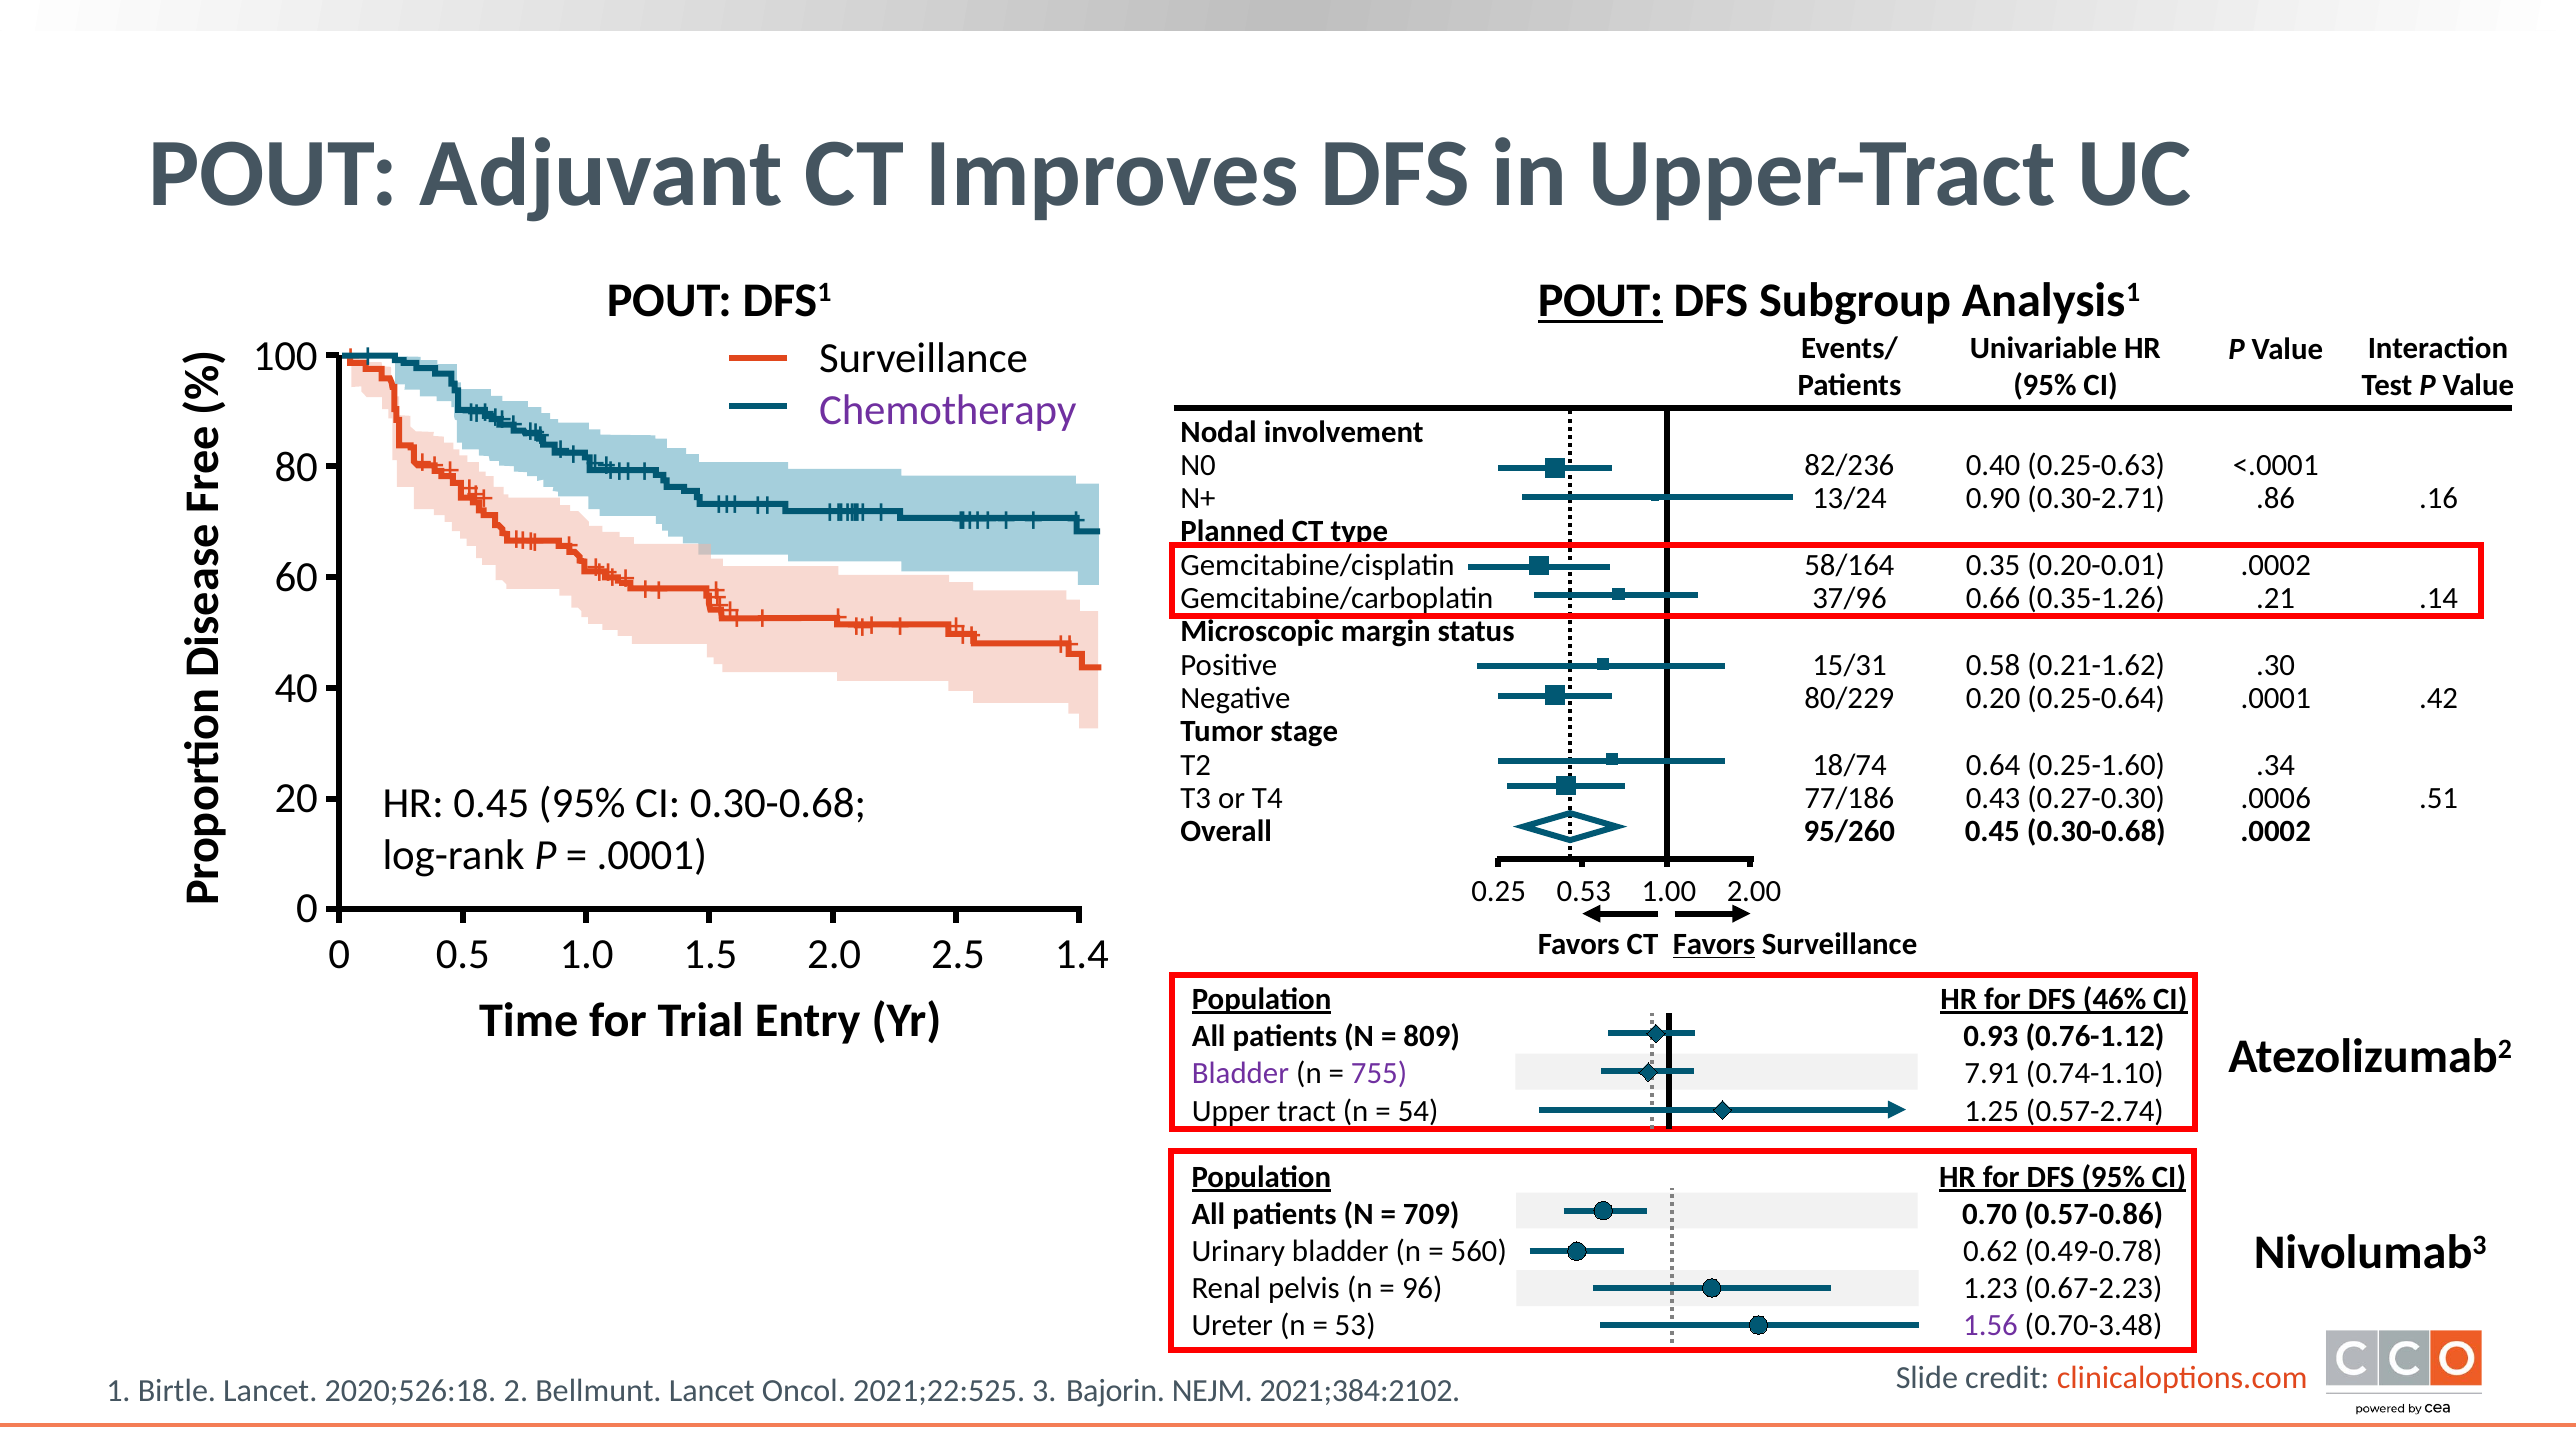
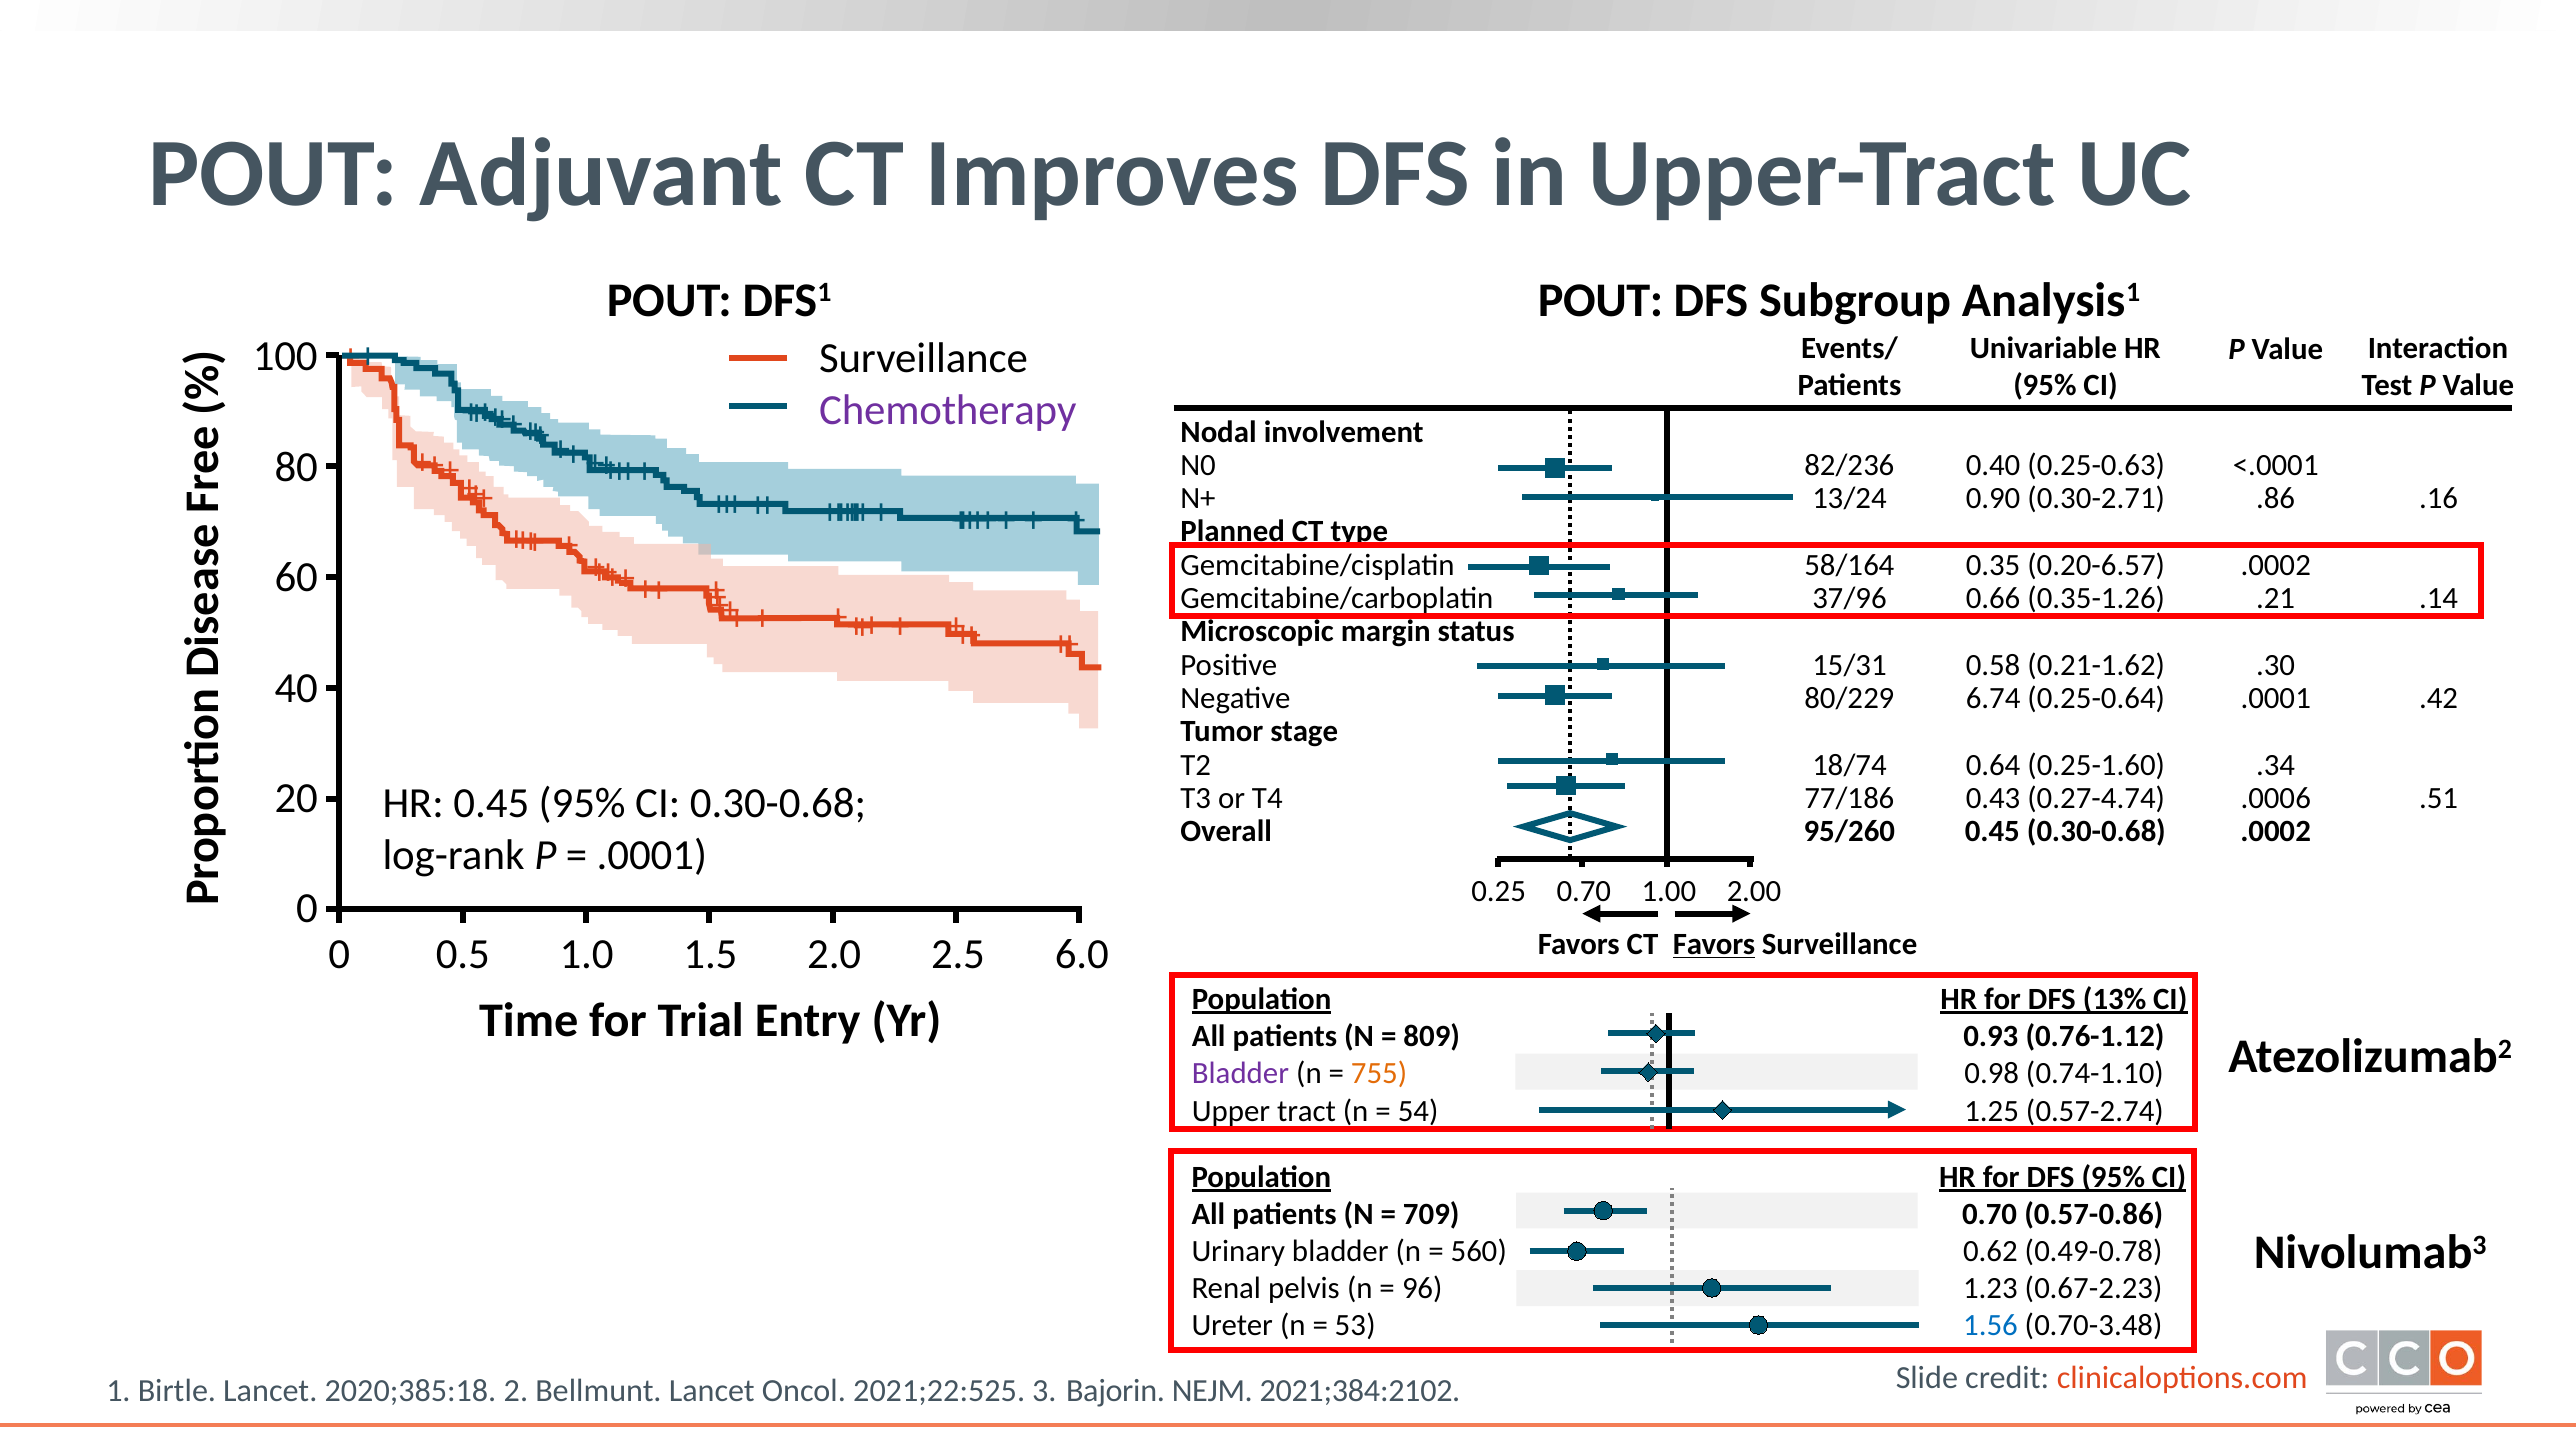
POUT at (1601, 300) underline: present -> none
0.20-0.01: 0.20-0.01 -> 0.20-6.57
0.20: 0.20 -> 6.74
0.27-0.30: 0.27-0.30 -> 0.27-4.74
0.25 0.53: 0.53 -> 0.70
1.4: 1.4 -> 6.0
46%: 46% -> 13%
755 colour: purple -> orange
7.91: 7.91 -> 0.98
1.56 colour: purple -> blue
2020;526:18: 2020;526:18 -> 2020;385:18
